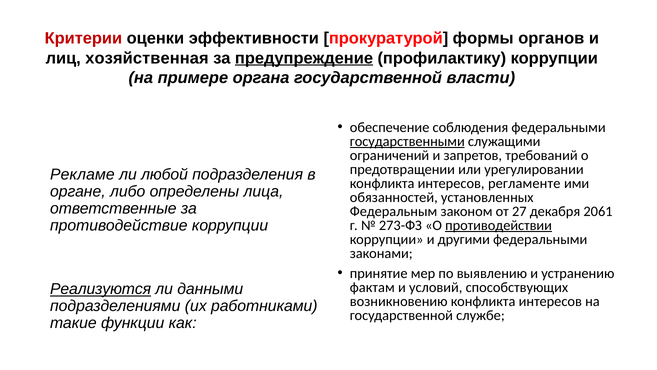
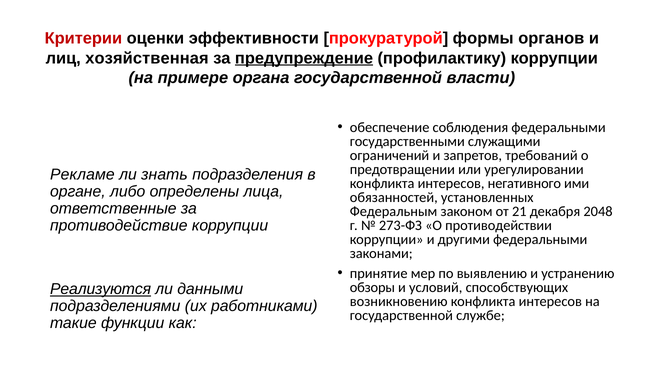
государственными underline: present -> none
любой: любой -> знать
регламенте: регламенте -> негативного
27: 27 -> 21
2061: 2061 -> 2048
противодействии underline: present -> none
фактам: фактам -> обзоры
